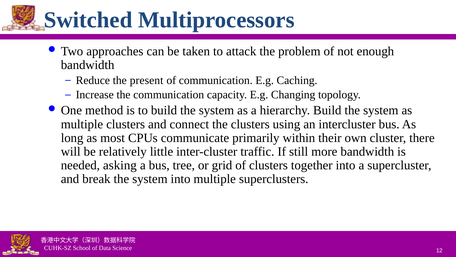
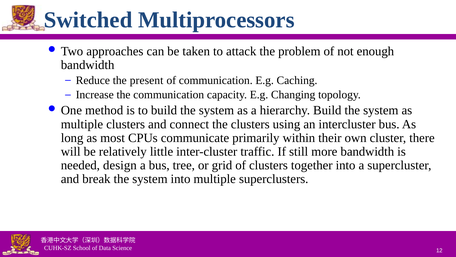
asking: asking -> design
